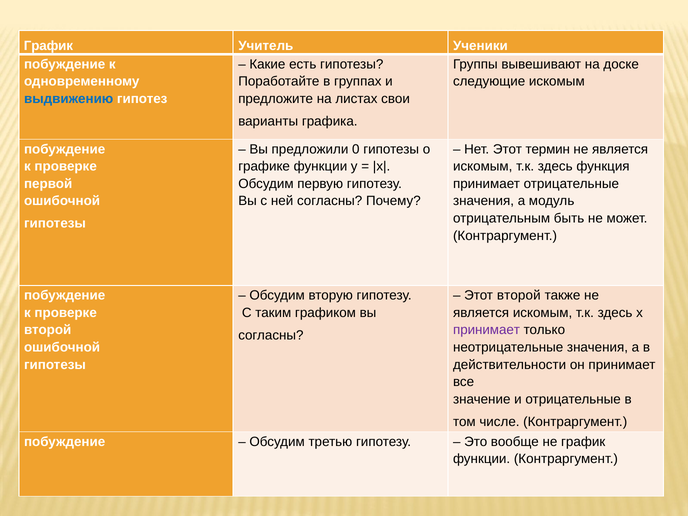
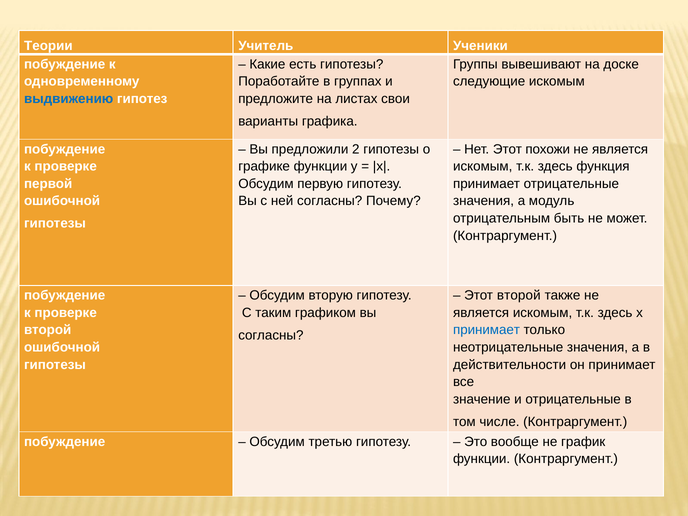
График at (48, 46): График -> Теории
0: 0 -> 2
термин: термин -> похожи
принимает at (487, 330) colour: purple -> blue
